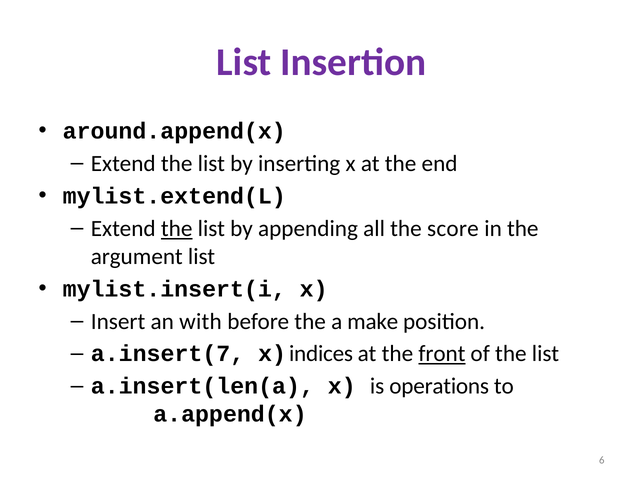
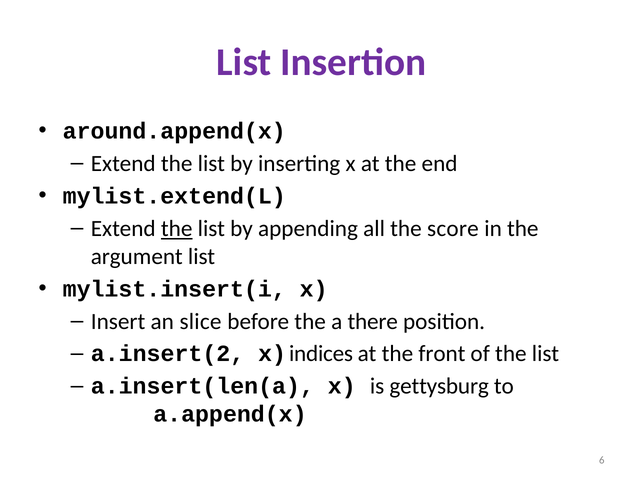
with: with -> slice
make: make -> there
a.insert(7: a.insert(7 -> a.insert(2
front underline: present -> none
operations: operations -> gettysburg
